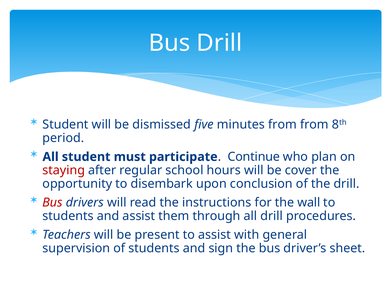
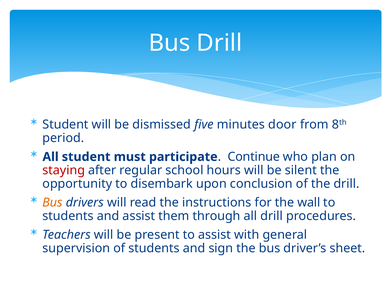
minutes from: from -> door
cover: cover -> silent
Bus at (53, 203) colour: red -> orange
